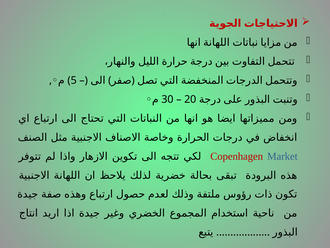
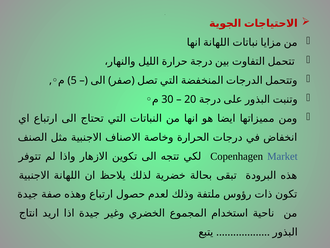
Copenhagen colour: red -> black
